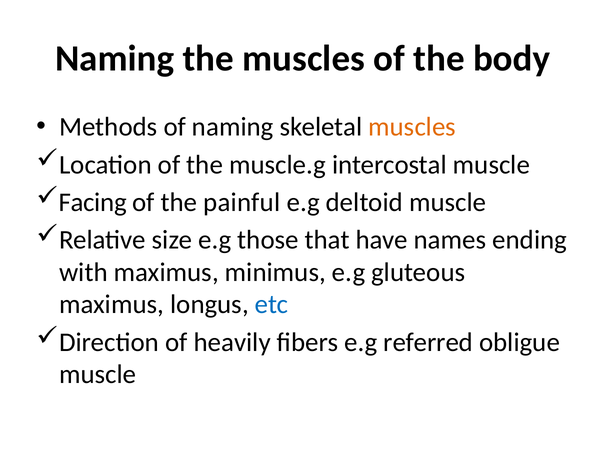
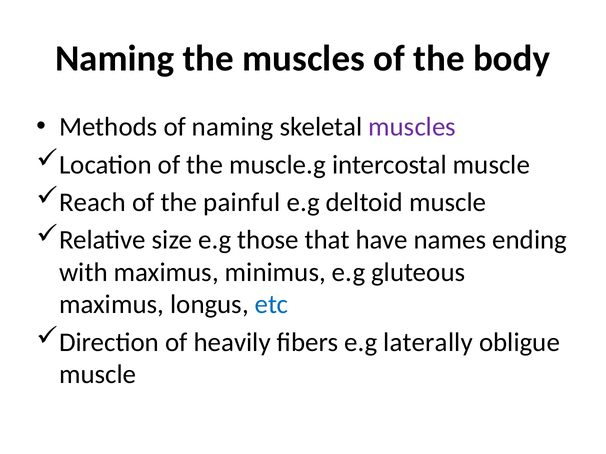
muscles at (412, 127) colour: orange -> purple
Facing: Facing -> Reach
referred: referred -> laterally
